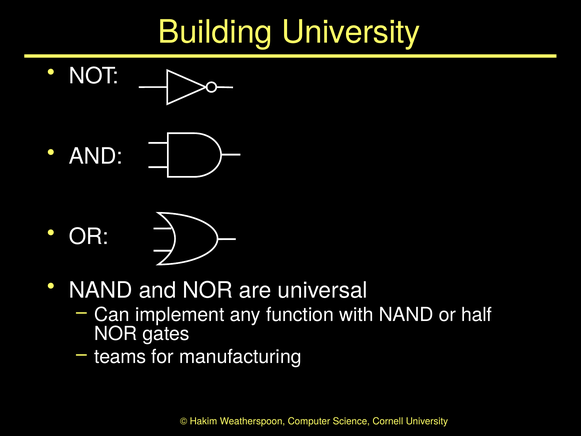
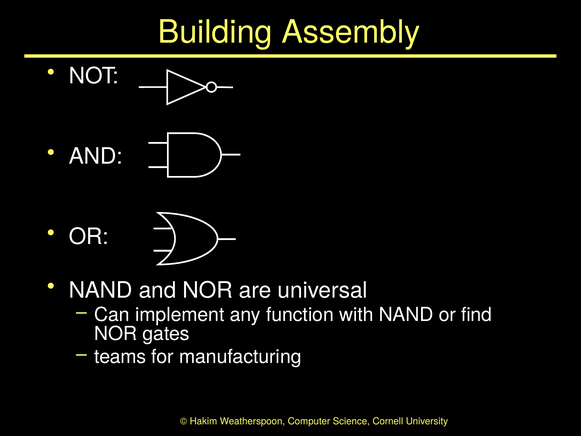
Building University: University -> Assembly
half: half -> find
